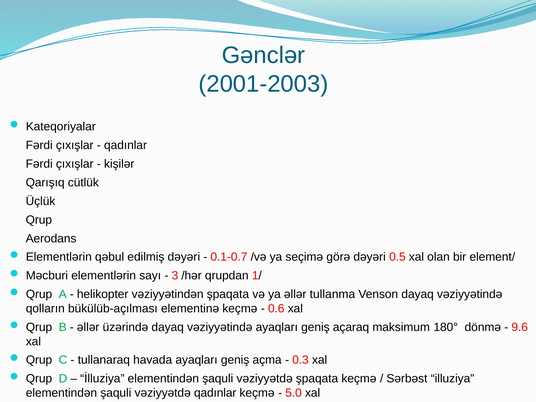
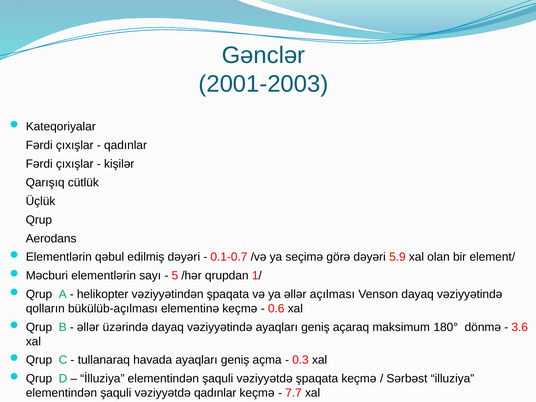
0.5: 0.5 -> 5.9
3: 3 -> 5
tullanma: tullanma -> açılması
9.6: 9.6 -> 3.6
5.0: 5.0 -> 7.7
